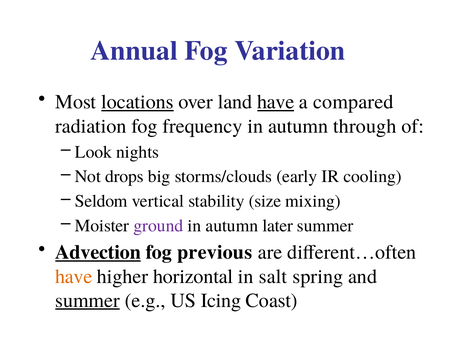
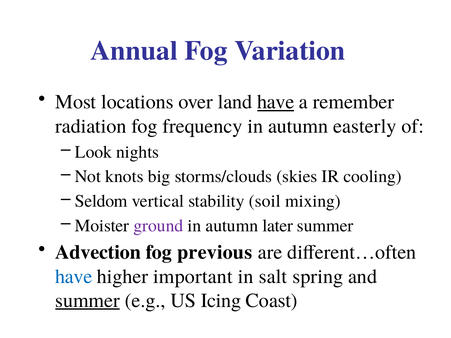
locations underline: present -> none
compared: compared -> remember
through: through -> easterly
drops: drops -> knots
early: early -> skies
size: size -> soil
Advection underline: present -> none
have at (74, 277) colour: orange -> blue
horizontal: horizontal -> important
